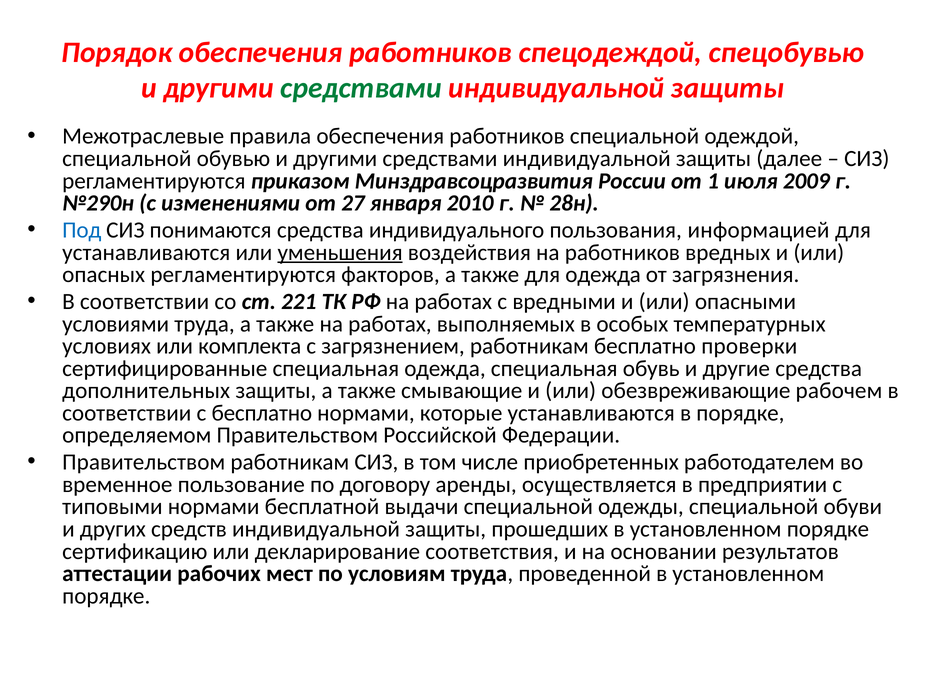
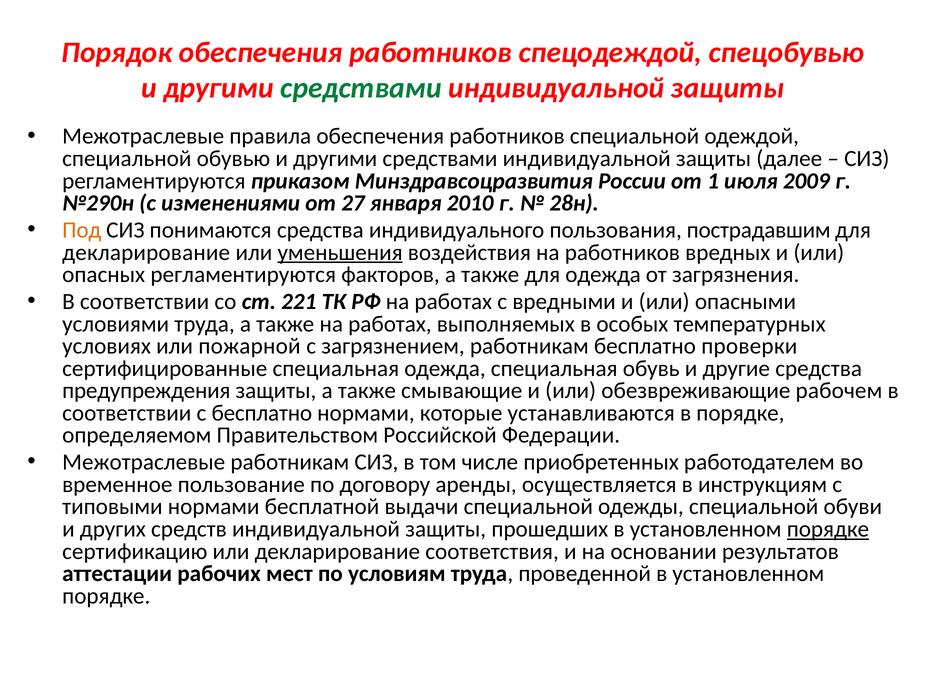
Под colour: blue -> orange
информацией: информацией -> пострадавшим
устанавливаются at (146, 252): устанавливаются -> декларирование
комплекта: комплекта -> пожарной
дополнительных: дополнительных -> предупреждения
Правительством at (144, 462): Правительством -> Межотраслевые
предприятии: предприятии -> инструкциям
порядке at (828, 529) underline: none -> present
